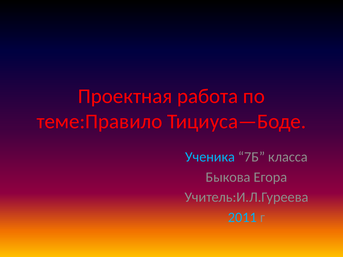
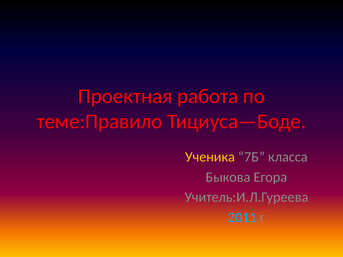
Ученика colour: light blue -> yellow
